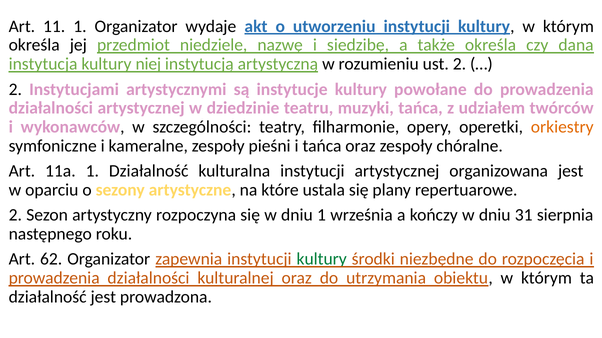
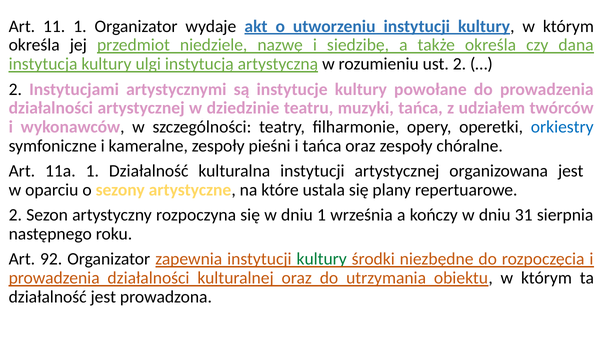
niej: niej -> ulgi
orkiestry colour: orange -> blue
62: 62 -> 92
